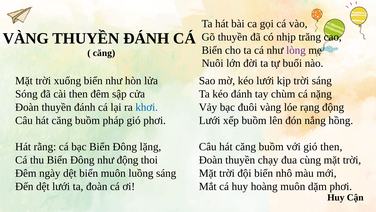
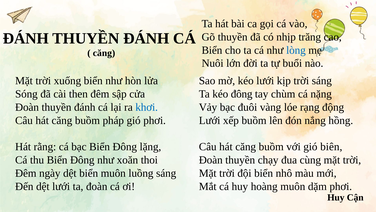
VÀNG at (26, 38): VÀNG -> ĐÁNH
lòng colour: purple -> blue
kéo đánh: đánh -> đông
gió then: then -> biên
như động: động -> xoăn
